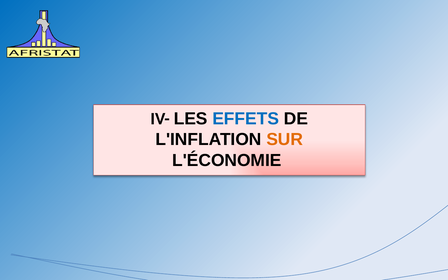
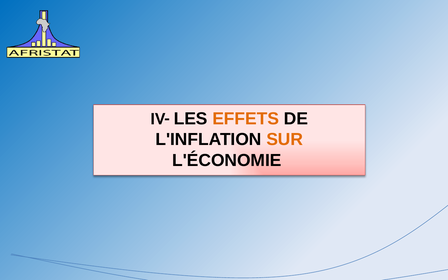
EFFETS colour: blue -> orange
